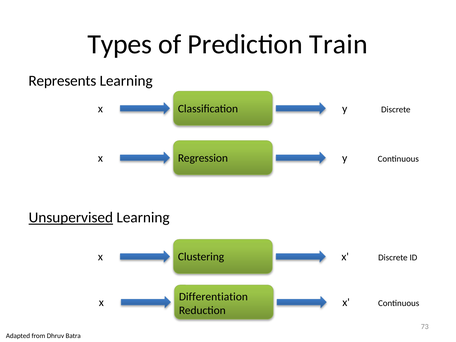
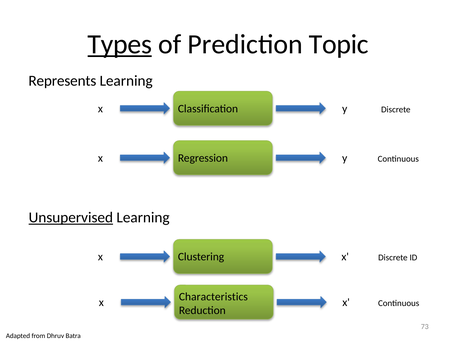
Types underline: none -> present
Train: Train -> Topic
Differentiation: Differentiation -> Characteristics
